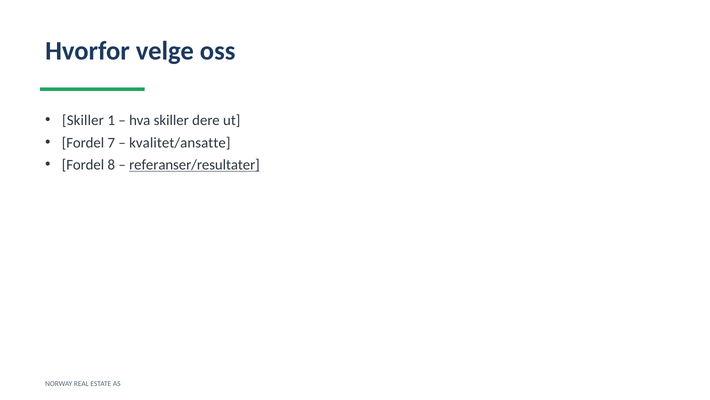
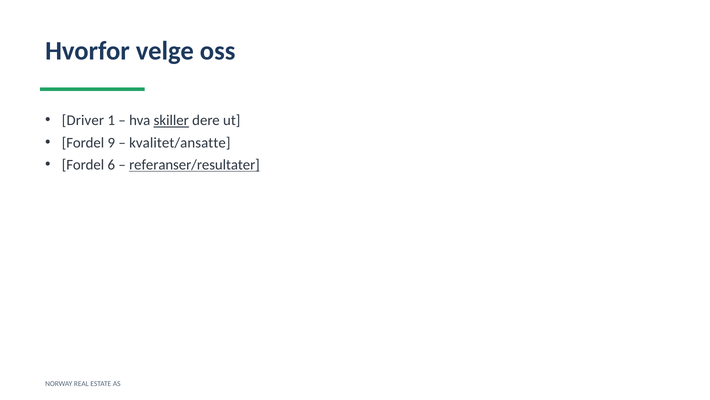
Skiller at (83, 120): Skiller -> Driver
skiller at (171, 120) underline: none -> present
7: 7 -> 9
8: 8 -> 6
